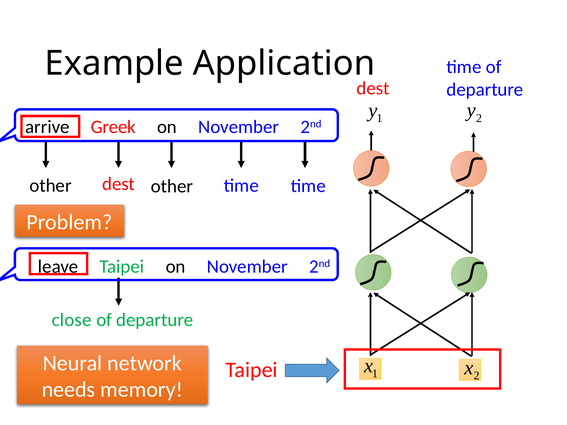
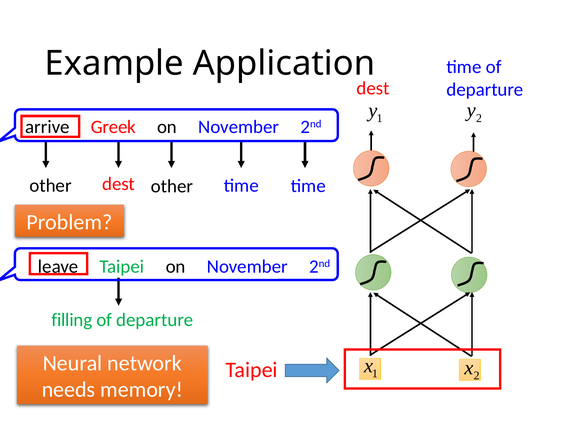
close: close -> filling
